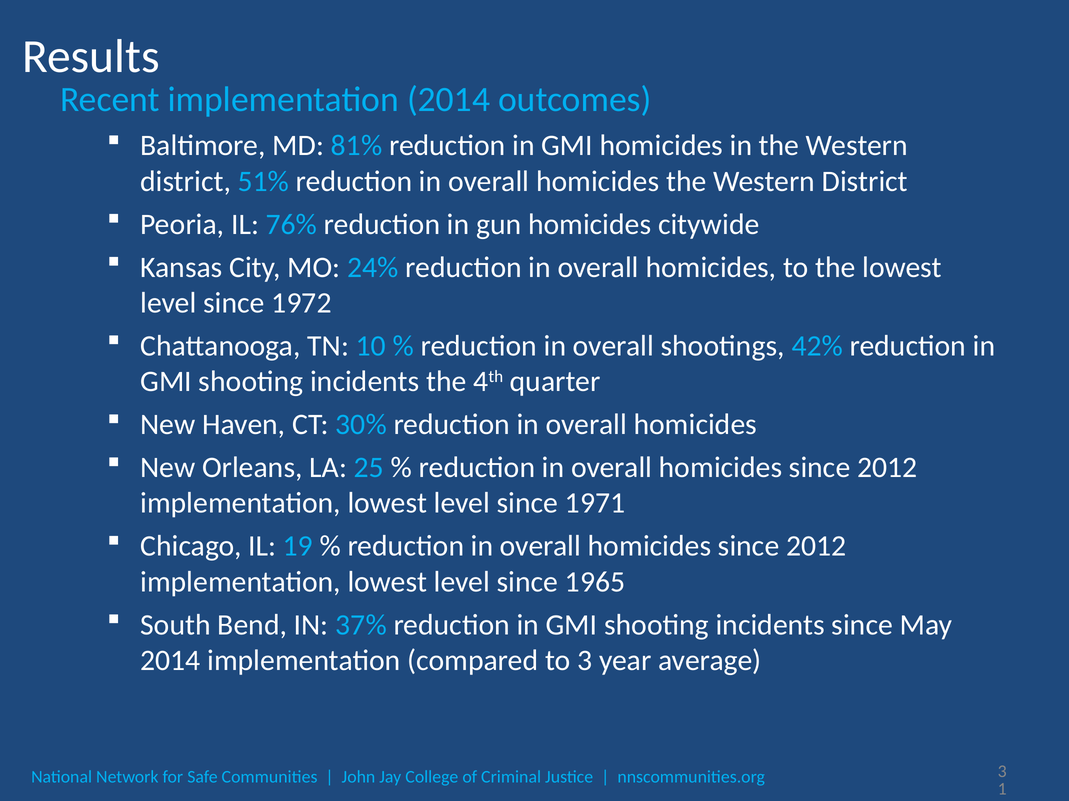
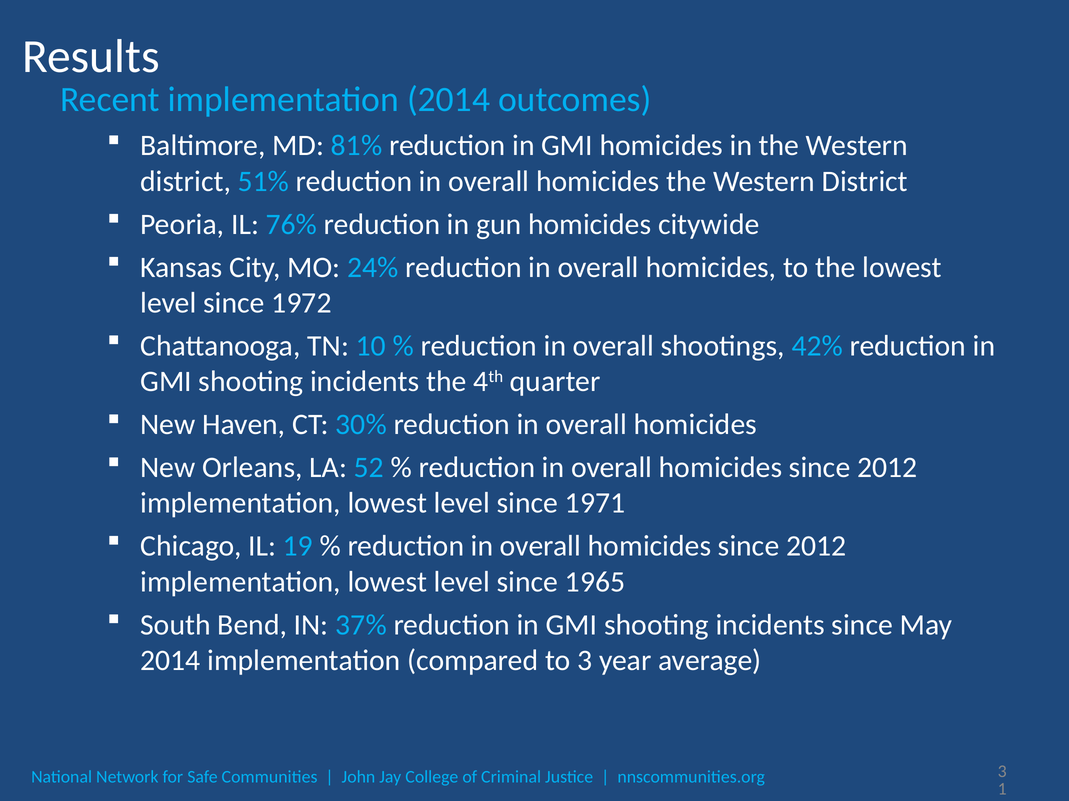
25: 25 -> 52
